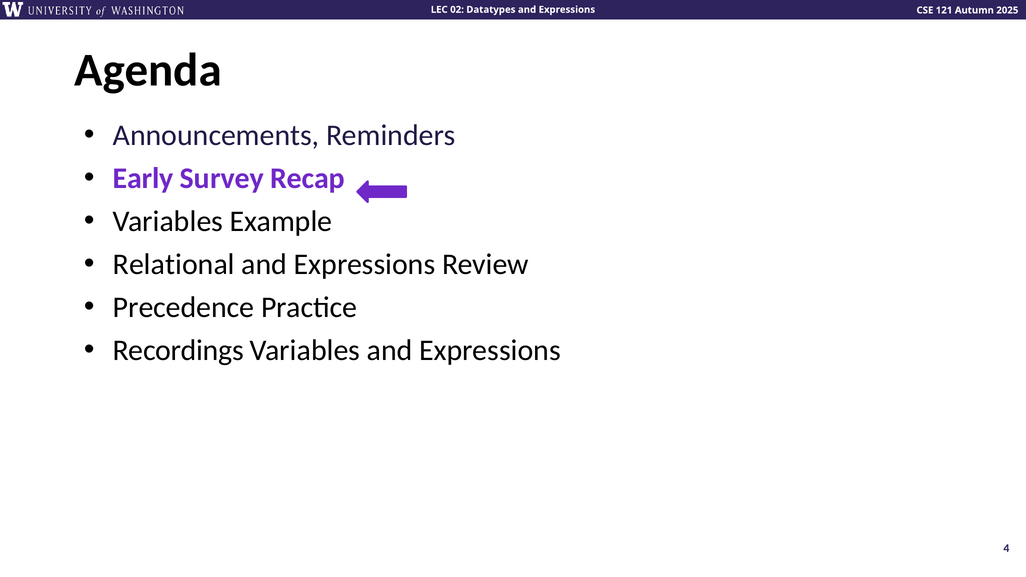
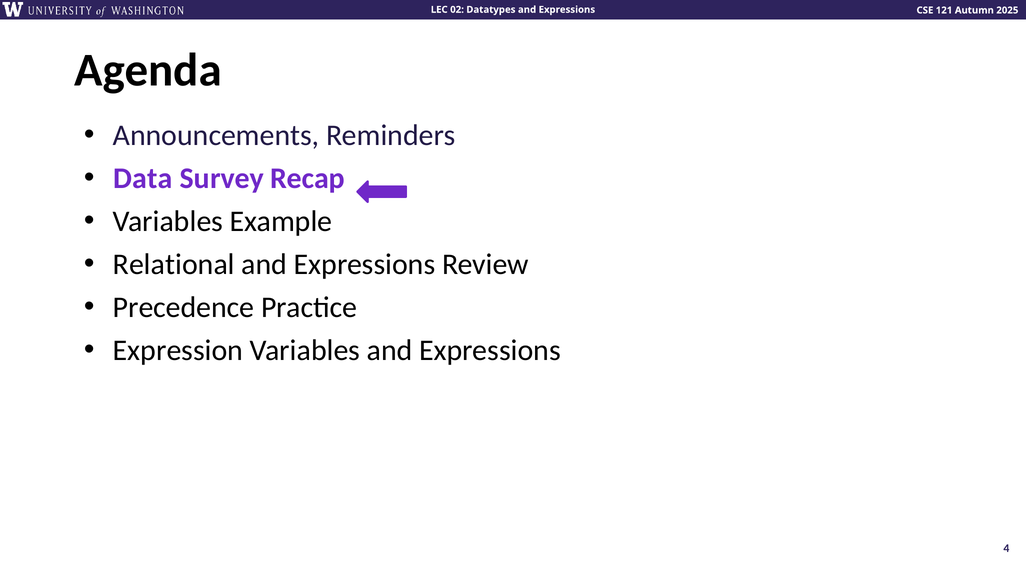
Early: Early -> Data
Recordings: Recordings -> Expression
